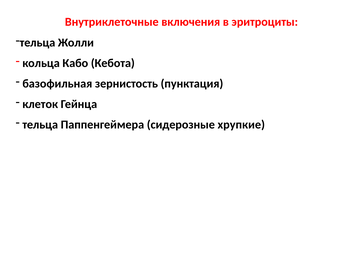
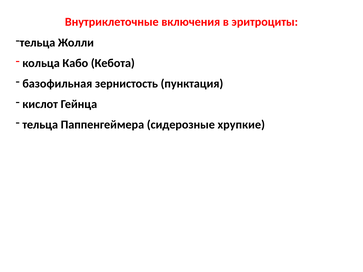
клеток: клеток -> кислот
